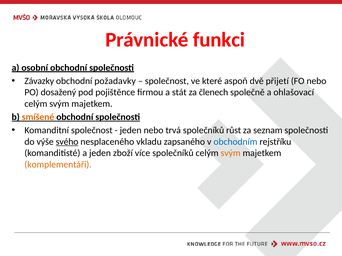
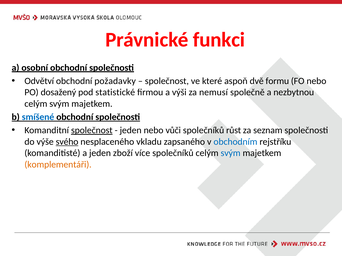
Závazky: Závazky -> Odvětví
přijetí: přijetí -> formu
pojištěnce: pojištěnce -> statistické
stát: stát -> výši
členech: členech -> nemusí
ohlašovací: ohlašovací -> nezbytnou
smíšené colour: orange -> blue
společnost at (92, 131) underline: none -> present
trvá: trvá -> vůči
svým at (231, 153) colour: orange -> blue
